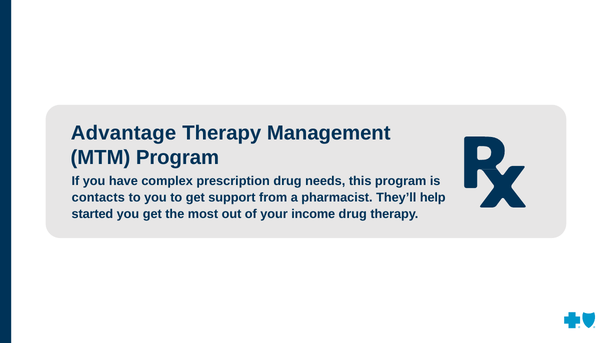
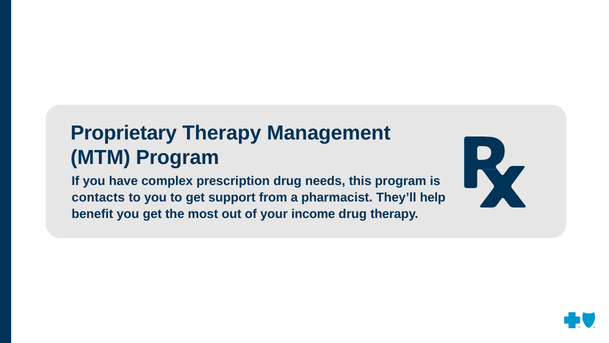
Advantage: Advantage -> Proprietary
started: started -> benefit
